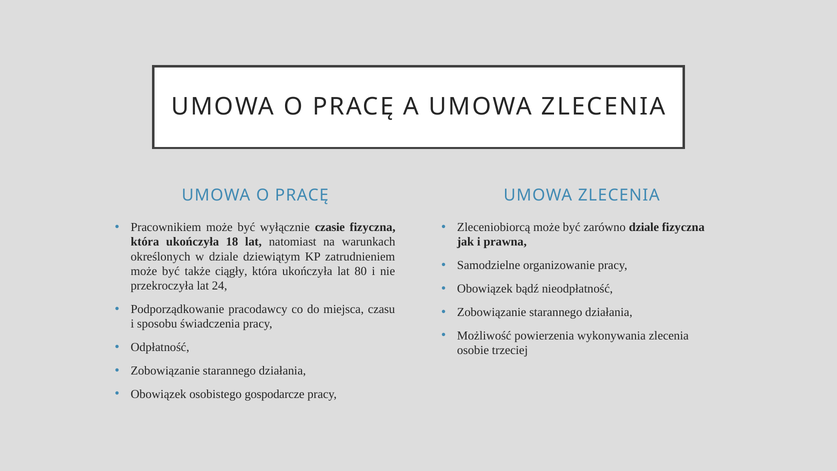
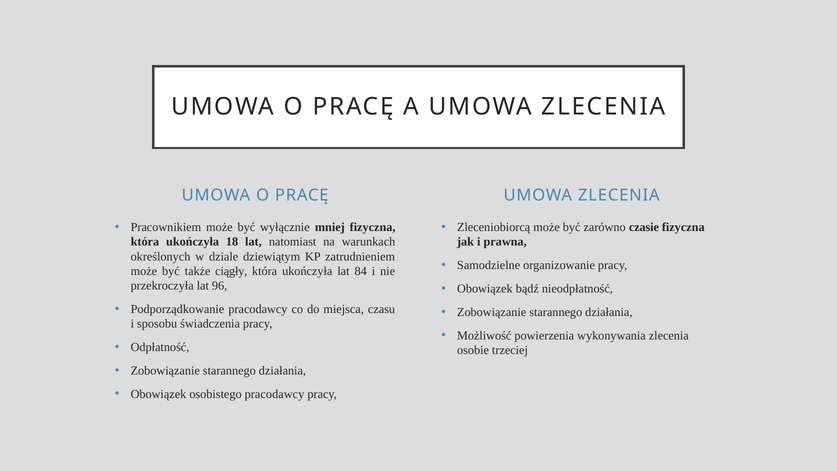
czasie: czasie -> mniej
zarówno dziale: dziale -> czasie
80: 80 -> 84
24: 24 -> 96
osobistego gospodarcze: gospodarcze -> pracodawcy
